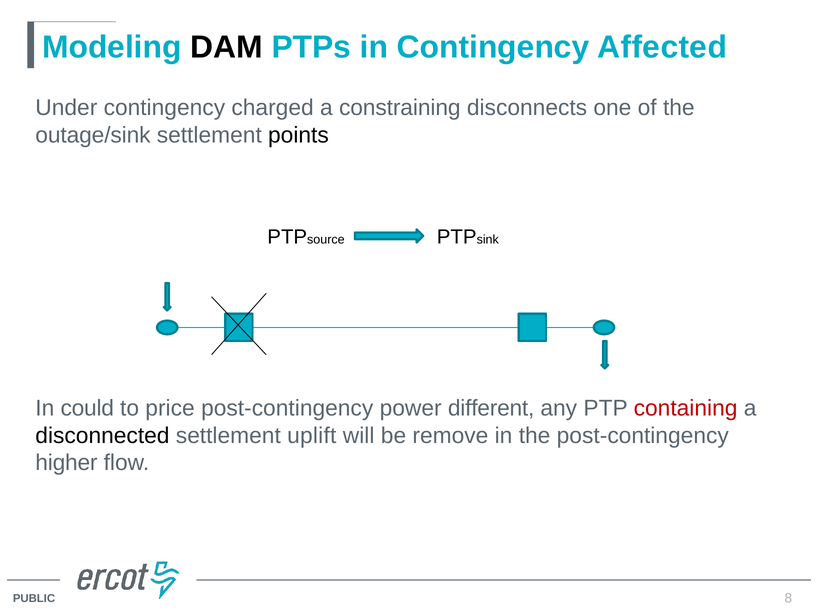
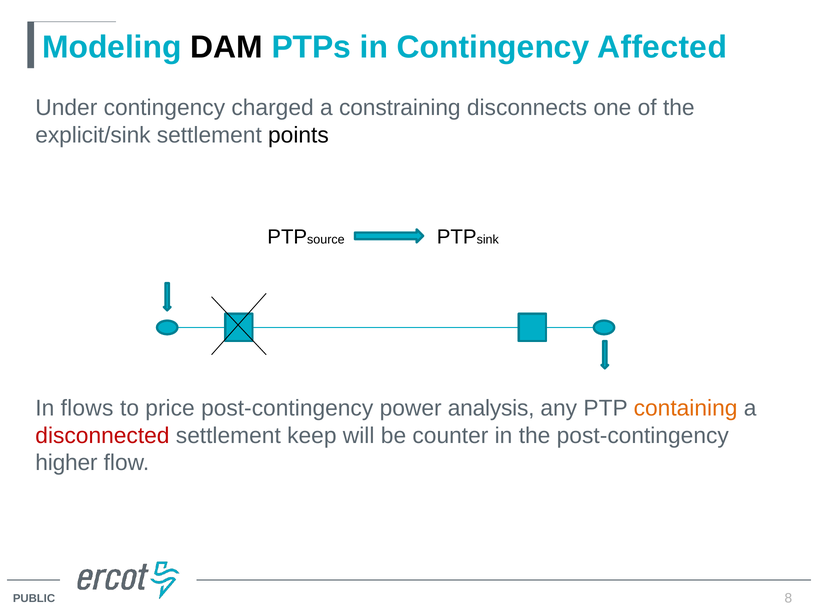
outage/sink: outage/sink -> explicit/sink
could: could -> flows
different: different -> analysis
containing colour: red -> orange
disconnected colour: black -> red
uplift: uplift -> keep
remove: remove -> counter
